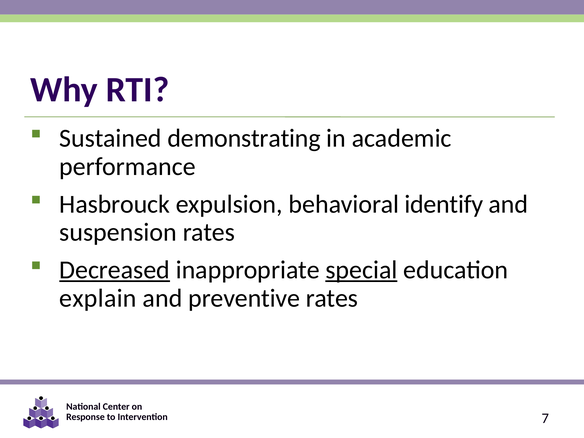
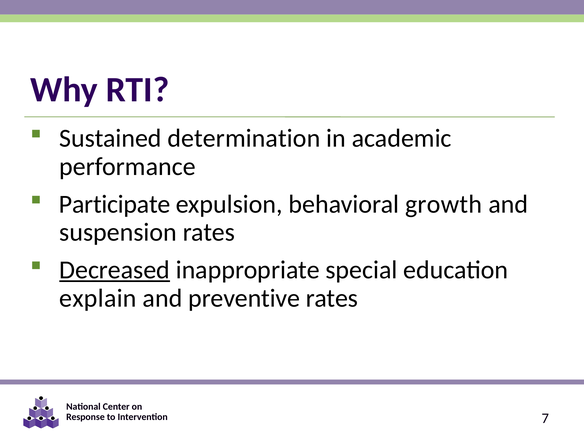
demonstrating: demonstrating -> determination
Hasbrouck: Hasbrouck -> Participate
identify: identify -> growth
special underline: present -> none
